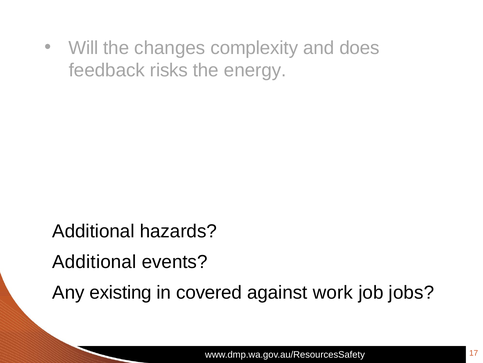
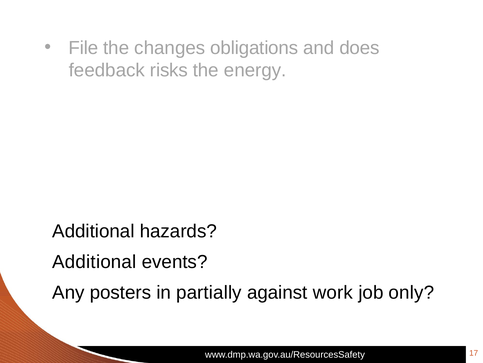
Will: Will -> File
complexity: complexity -> obligations
existing: existing -> posters
covered: covered -> partially
jobs: jobs -> only
